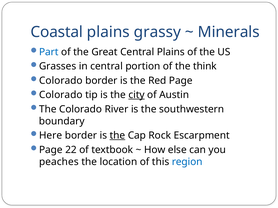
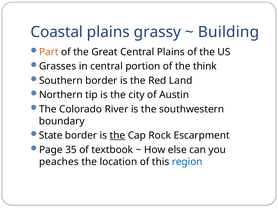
Minerals: Minerals -> Building
Part colour: blue -> orange
Colorado at (61, 81): Colorado -> Southern
Red Page: Page -> Land
Colorado at (61, 95): Colorado -> Northern
city underline: present -> none
Here: Here -> State
22: 22 -> 35
